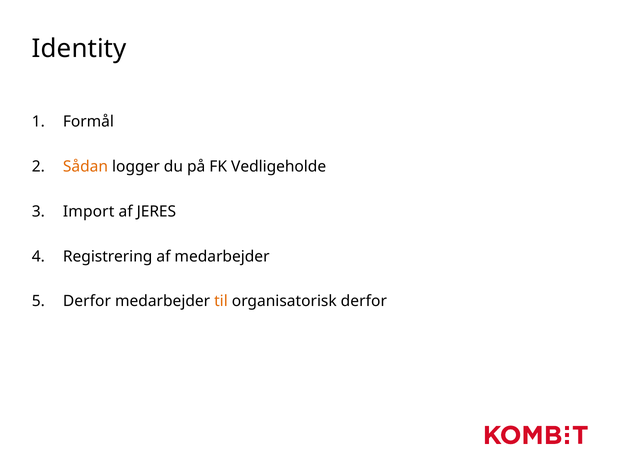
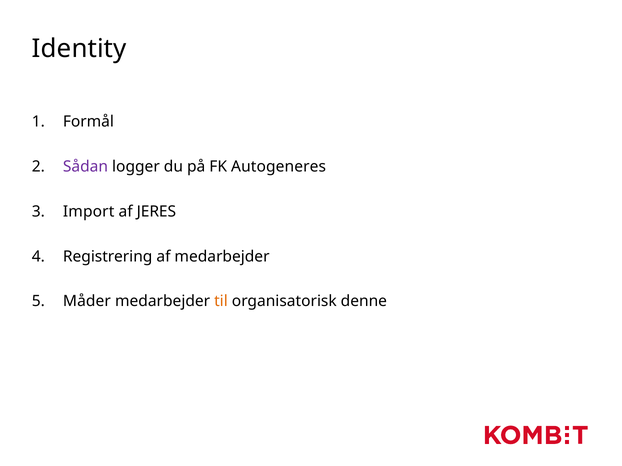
Sådan colour: orange -> purple
Vedligeholde: Vedligeholde -> Autogeneres
Derfor at (87, 302): Derfor -> Måder
organisatorisk derfor: derfor -> denne
